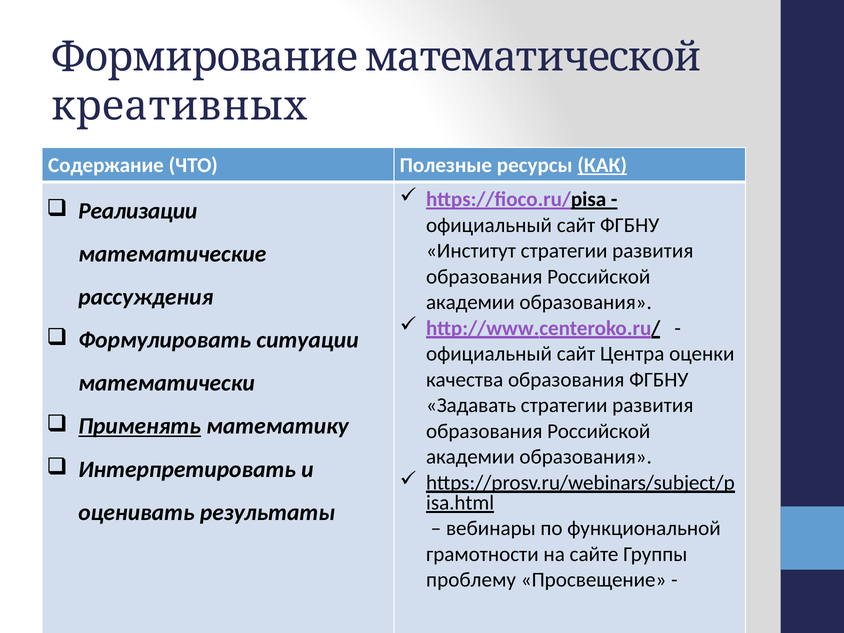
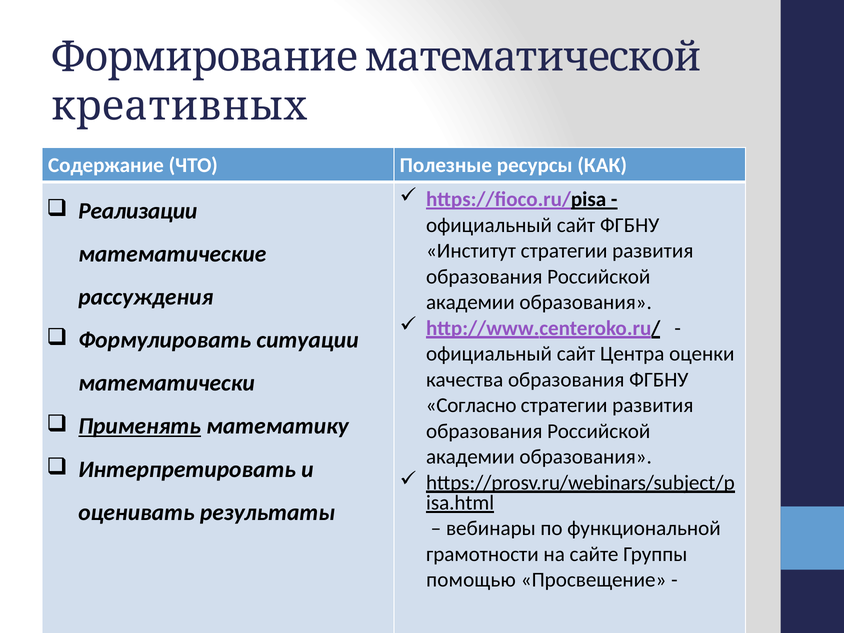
КАК underline: present -> none
Задавать: Задавать -> Согласно
проблему: проблему -> помощью
